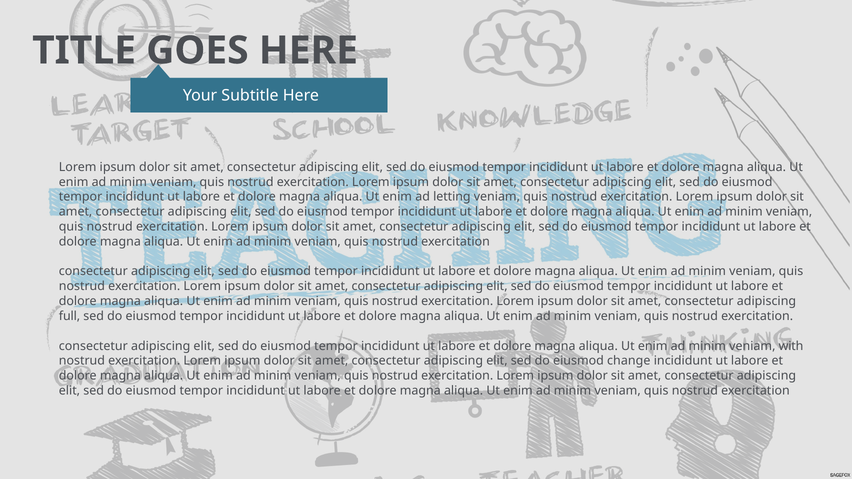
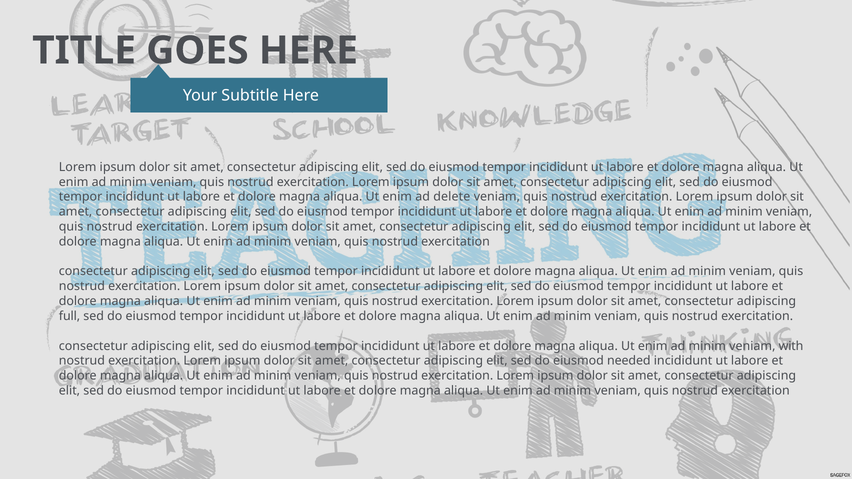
letting: letting -> delete
change: change -> needed
